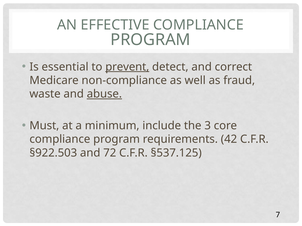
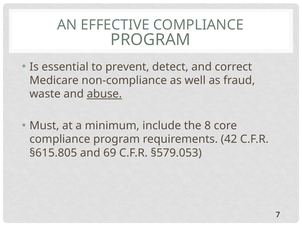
prevent underline: present -> none
3: 3 -> 8
§922.503: §922.503 -> §615.805
72: 72 -> 69
§537.125: §537.125 -> §579.053
